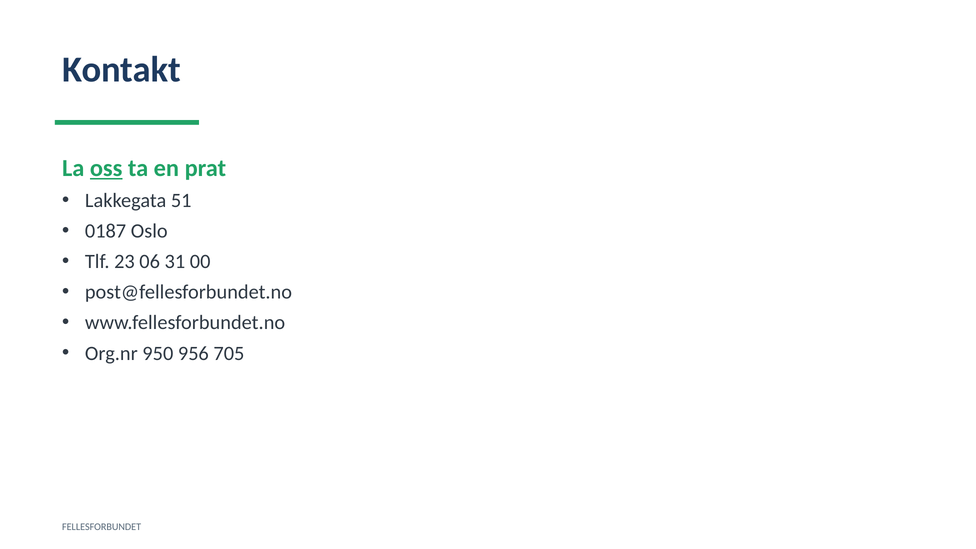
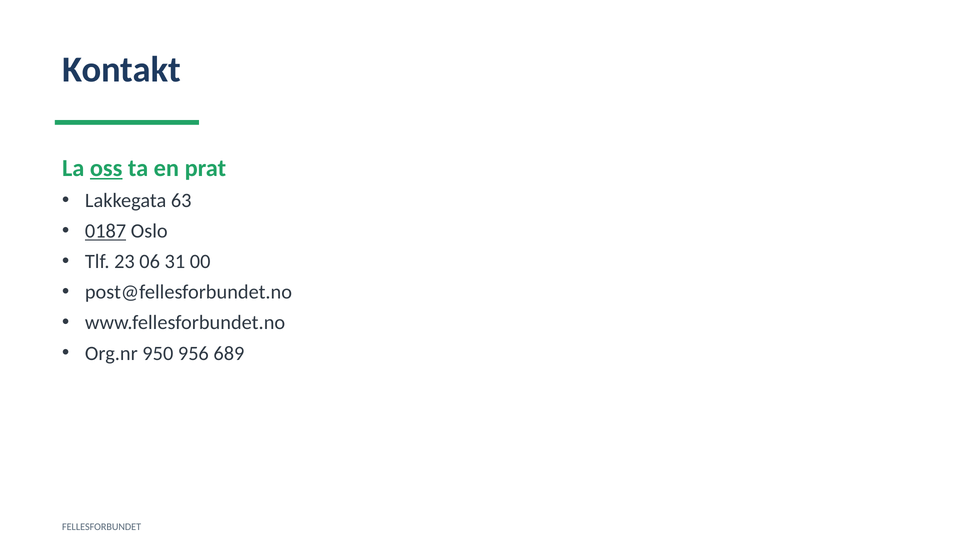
51: 51 -> 63
0187 underline: none -> present
705: 705 -> 689
